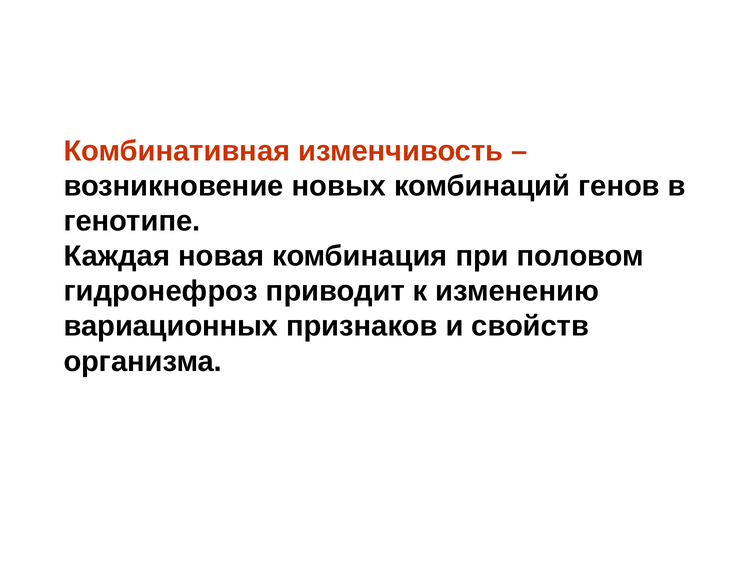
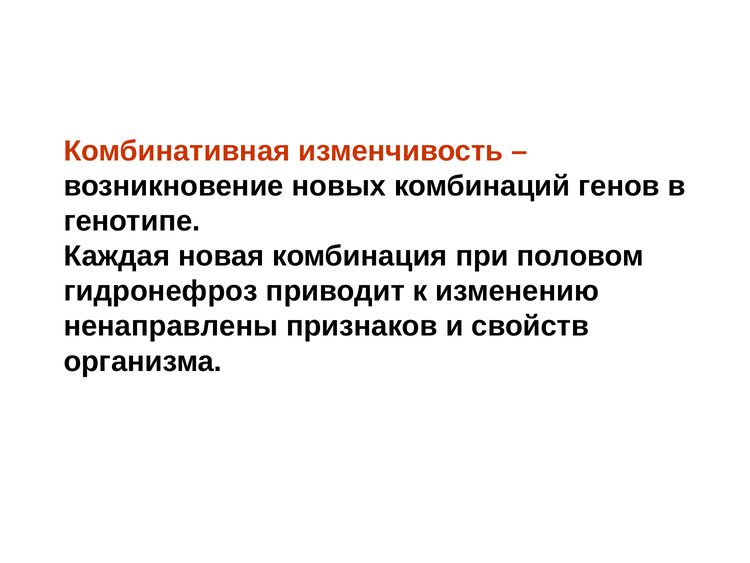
вариационных: вариационных -> ненаправлены
